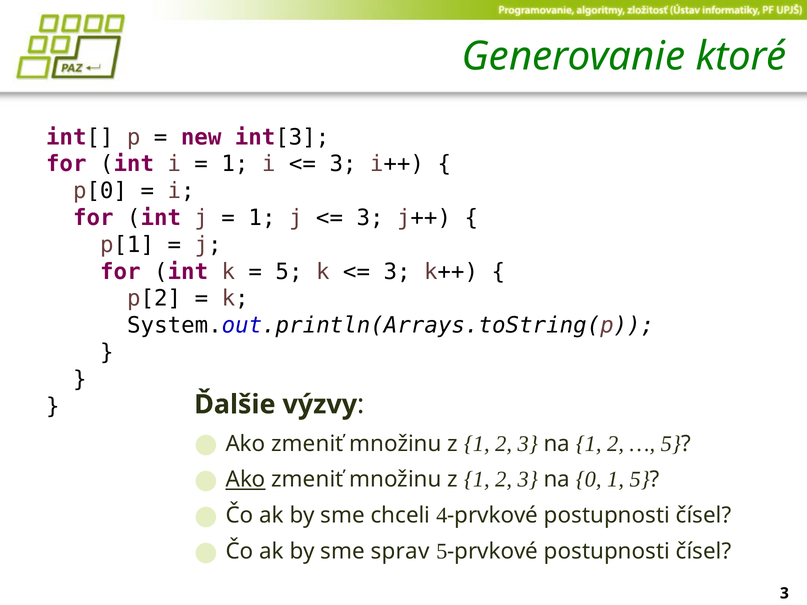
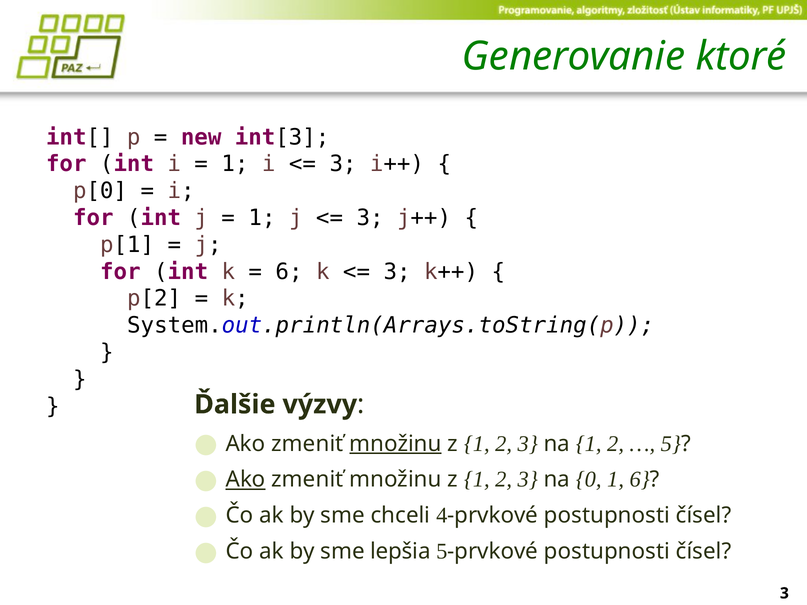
5 at (289, 272): 5 -> 6
množinu at (395, 444) underline: none -> present
1 5: 5 -> 6
sprav: sprav -> lepšia
